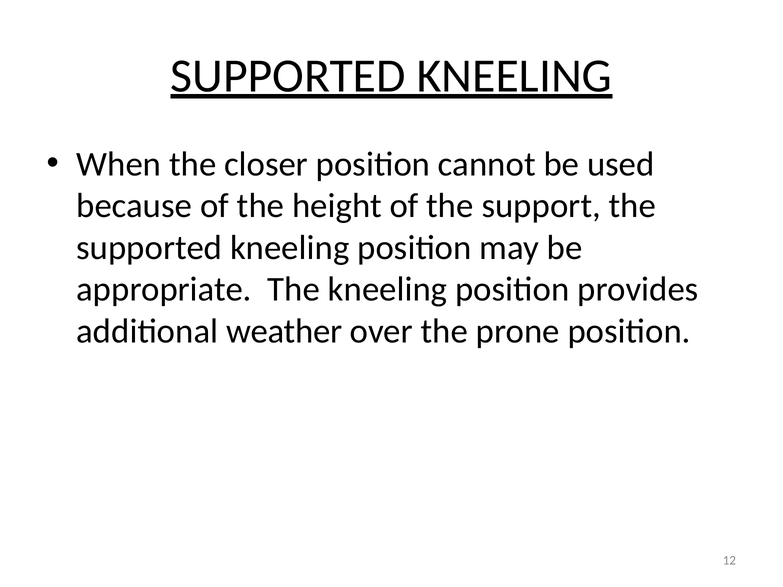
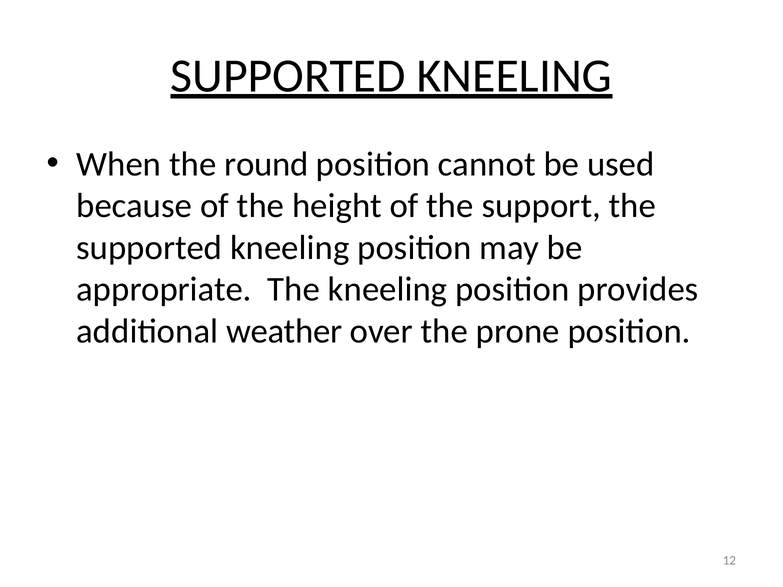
closer: closer -> round
